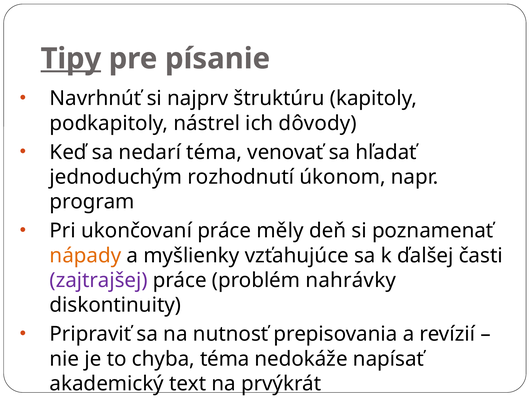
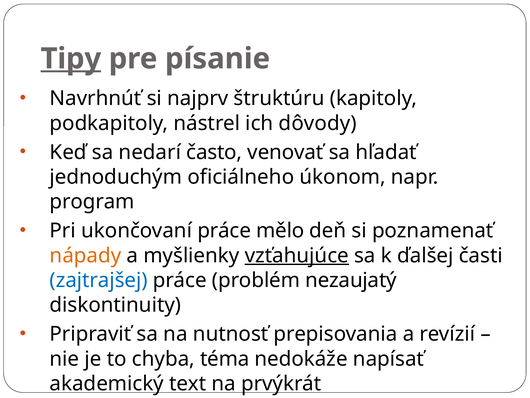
nedarí téma: téma -> často
rozhodnutí: rozhodnutí -> oficiálneho
měly: měly -> mělo
vzťahujúce underline: none -> present
zajtrajšej colour: purple -> blue
nahrávky: nahrávky -> nezaujatý
